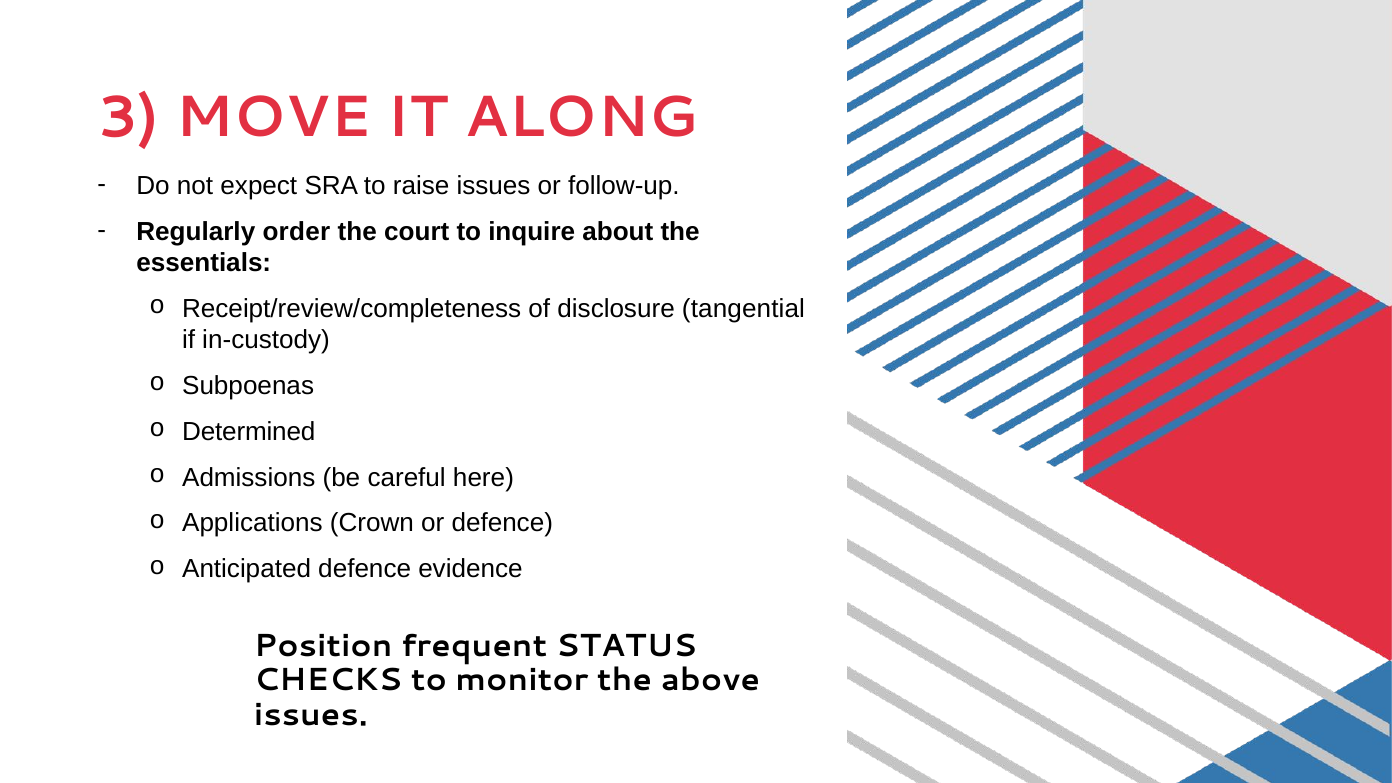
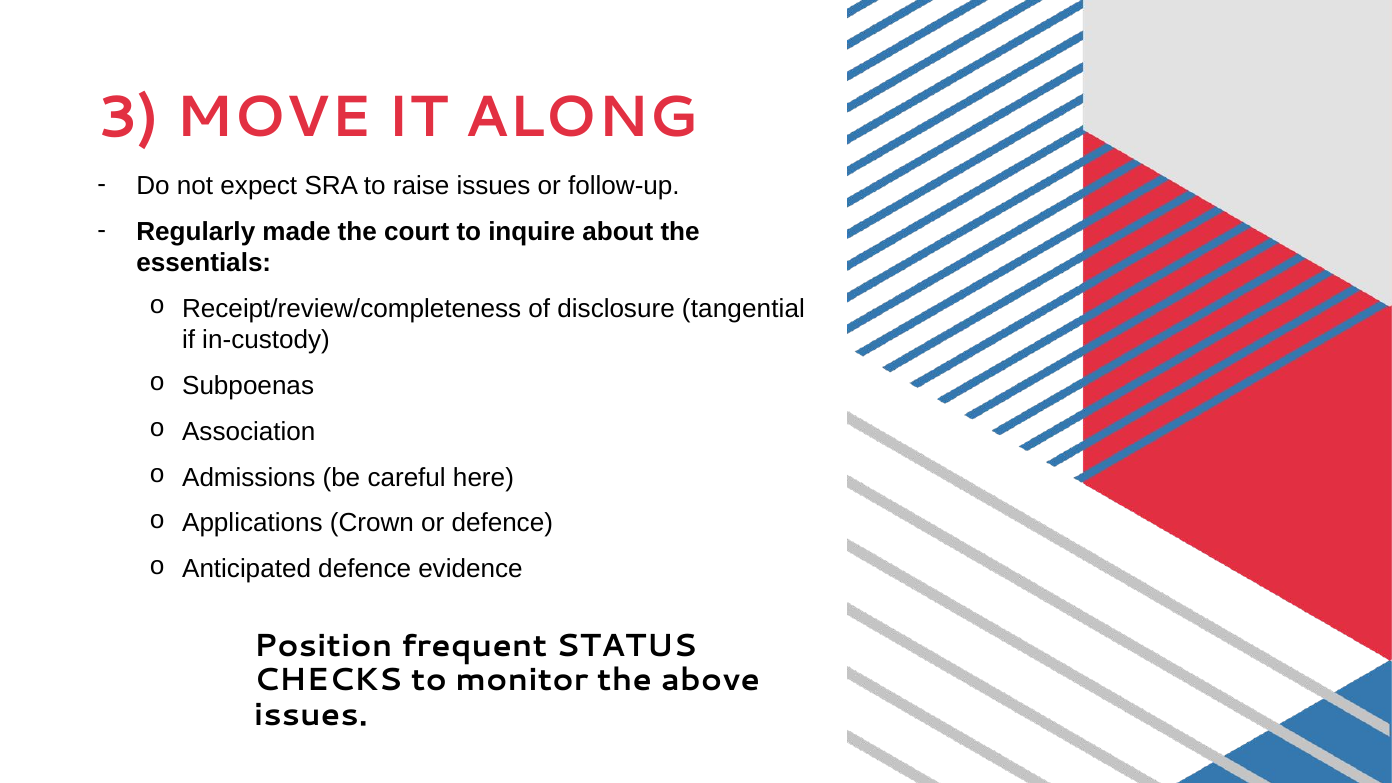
order: order -> made
Determined: Determined -> Association
